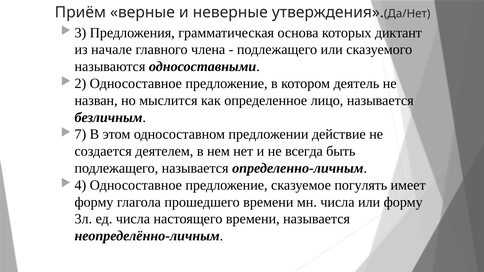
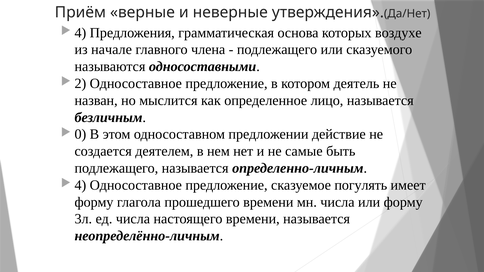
3 at (80, 33): 3 -> 4
диктант: диктант -> воздухе
7: 7 -> 0
всегда: всегда -> самые
